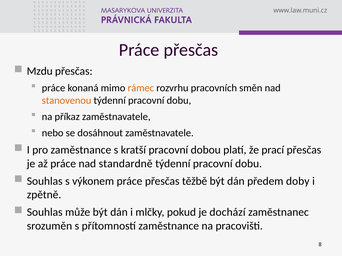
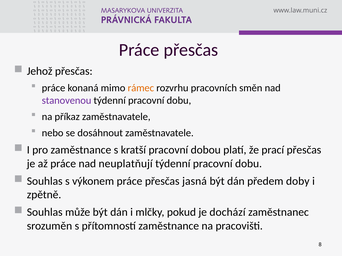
Mzdu: Mzdu -> Jehož
stanovenou colour: orange -> purple
standardně: standardně -> neuplatňují
těžbě: těžbě -> jasná
